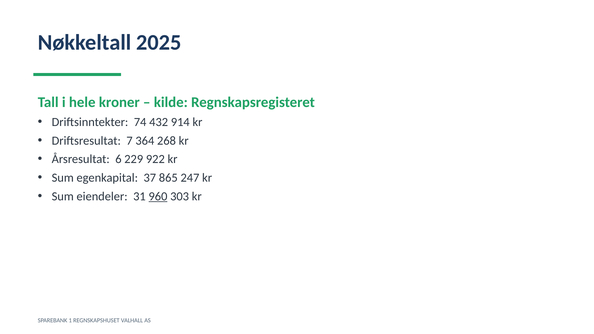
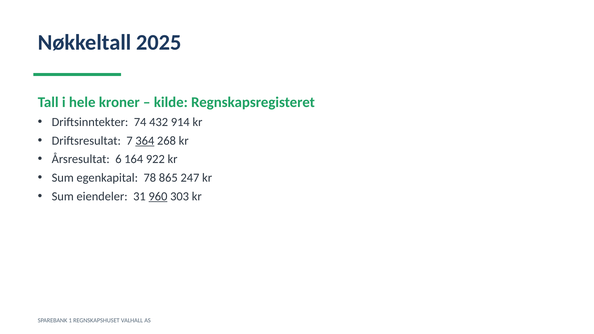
364 underline: none -> present
229: 229 -> 164
37: 37 -> 78
